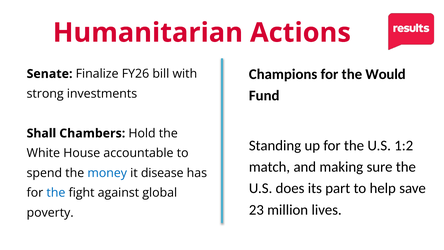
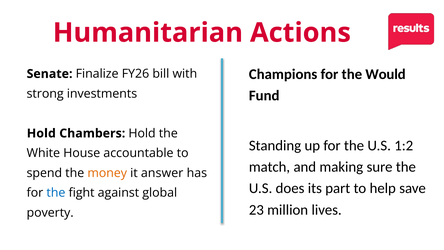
Shall at (41, 133): Shall -> Hold
money colour: blue -> orange
disease: disease -> answer
